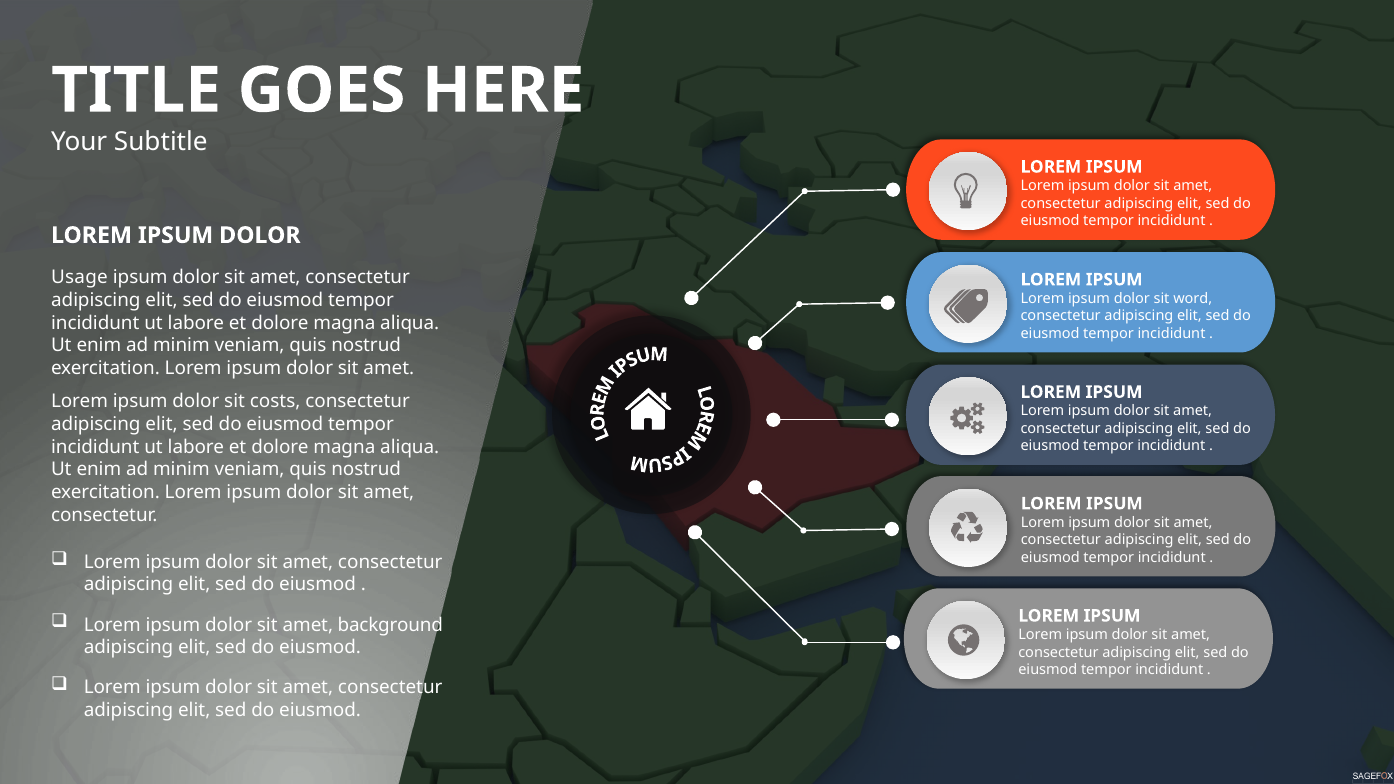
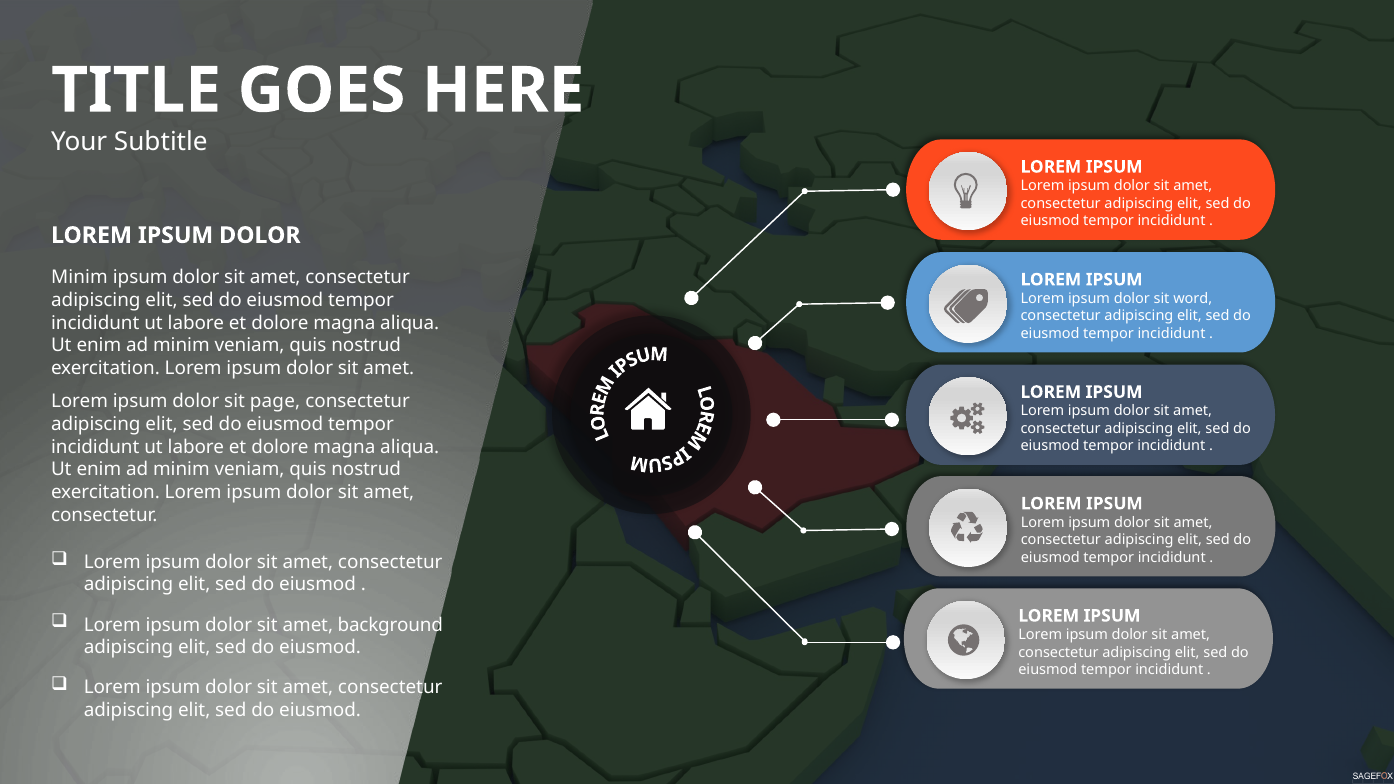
Usage at (79, 278): Usage -> Minim
costs: costs -> page
